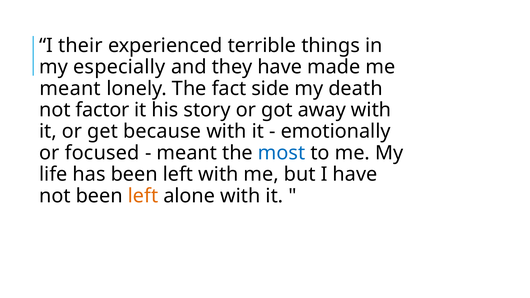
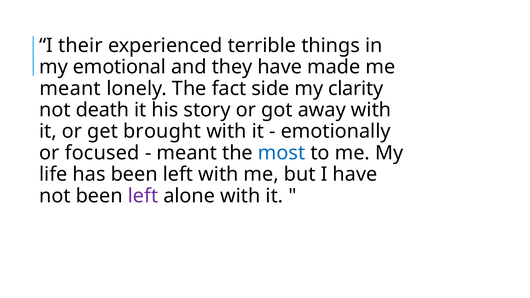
especially: especially -> emotional
death: death -> clarity
factor: factor -> death
because: because -> brought
left at (143, 196) colour: orange -> purple
